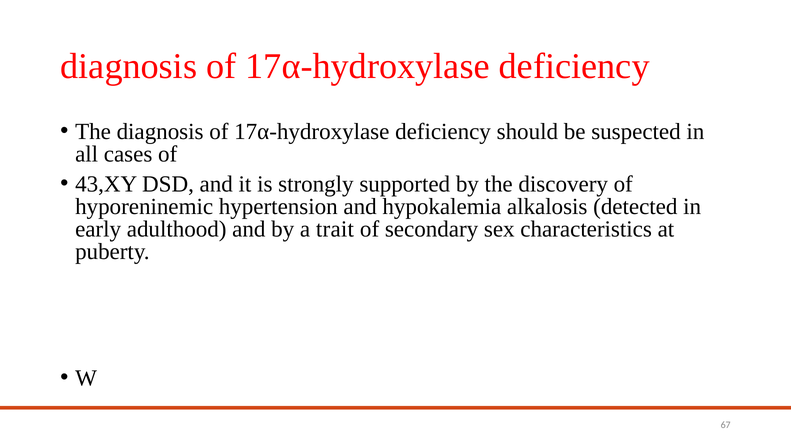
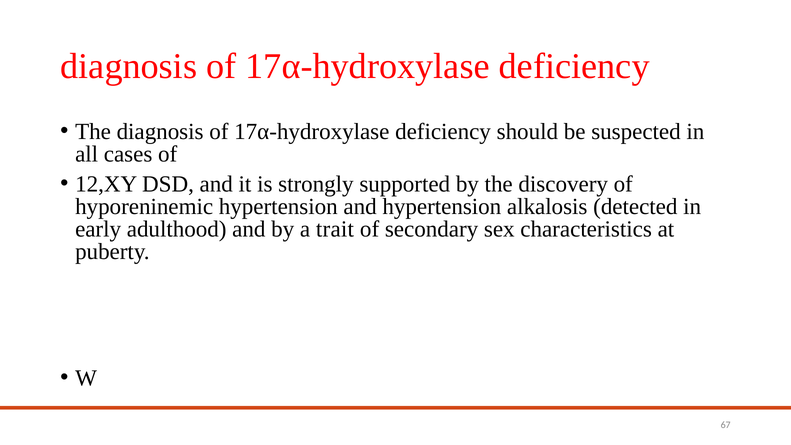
43,XY: 43,XY -> 12,XY
and hypokalemia: hypokalemia -> hypertension
